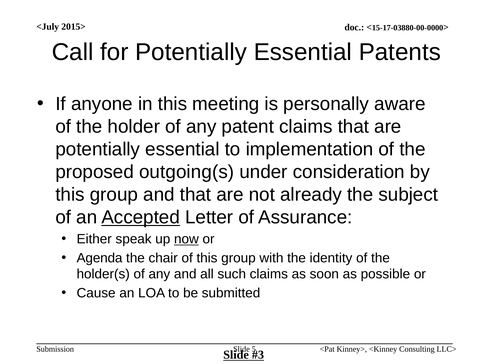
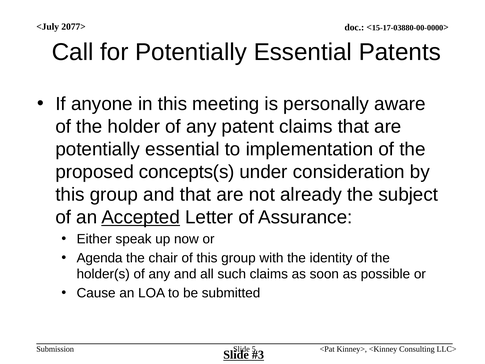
2015>: 2015> -> 2077>
outgoing(s: outgoing(s -> concepts(s
now underline: present -> none
